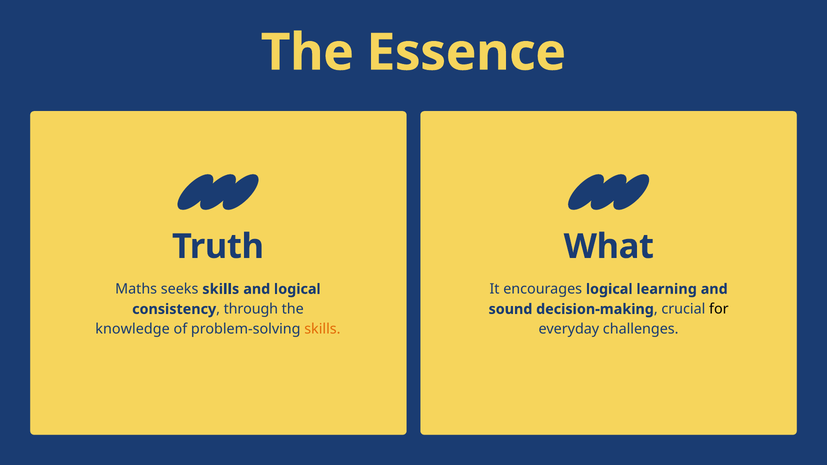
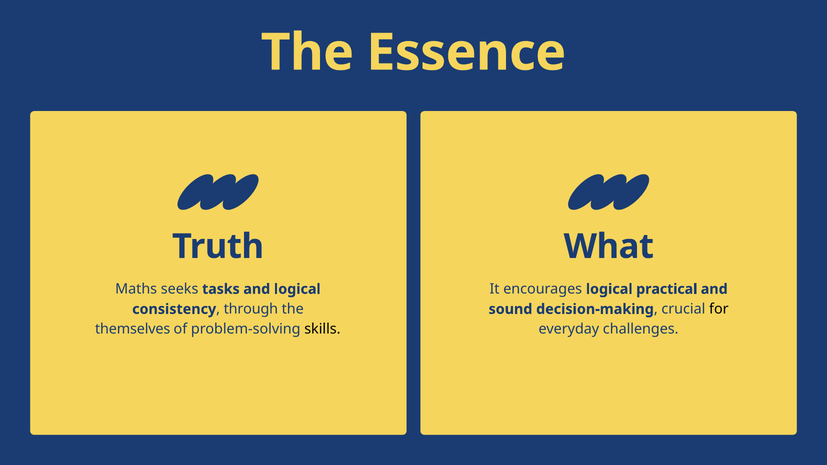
seeks skills: skills -> tasks
learning: learning -> practical
knowledge: knowledge -> themselves
skills at (322, 329) colour: orange -> black
